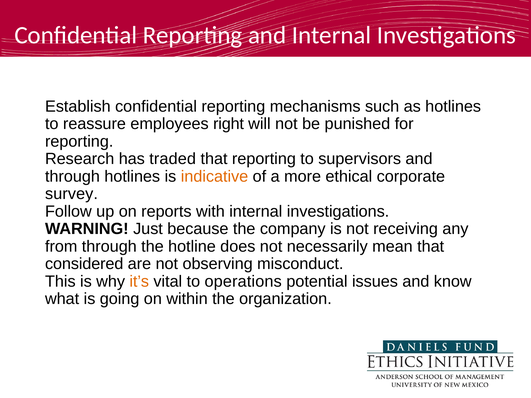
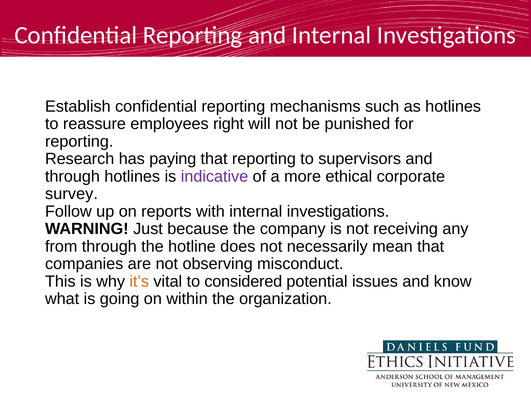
traded: traded -> paying
indicative colour: orange -> purple
considered: considered -> companies
operations: operations -> considered
